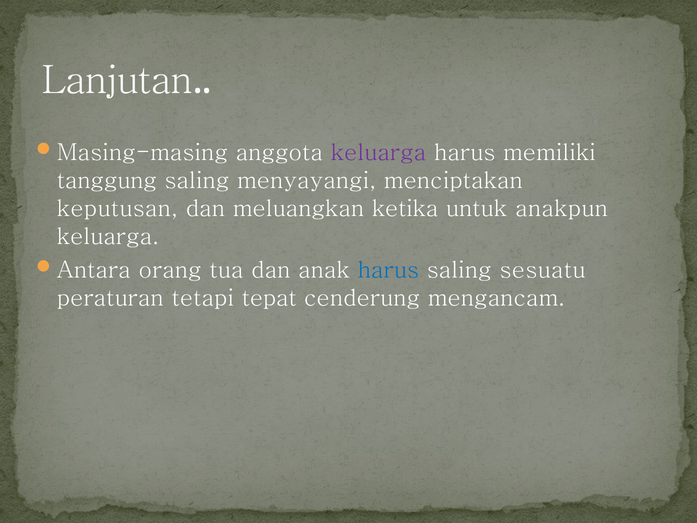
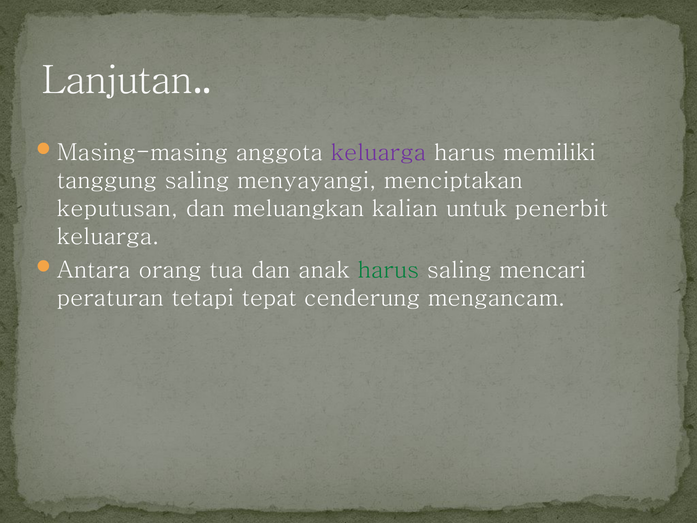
ketika: ketika -> kalian
anakpun: anakpun -> penerbit
harus at (388, 270) colour: blue -> green
sesuatu: sesuatu -> mencari
